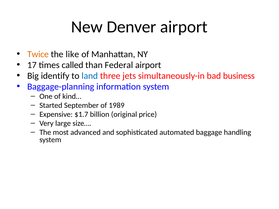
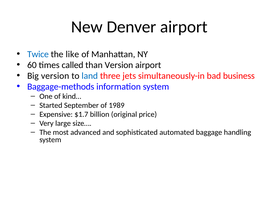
Twice colour: orange -> blue
17: 17 -> 60
than Federal: Federal -> Version
Big identify: identify -> version
Baggage-planning: Baggage-planning -> Baggage-methods
